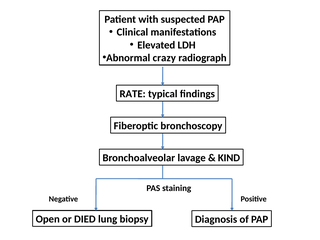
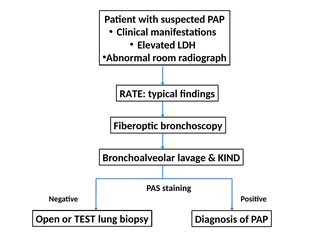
crazy: crazy -> room
DIED: DIED -> TEST
